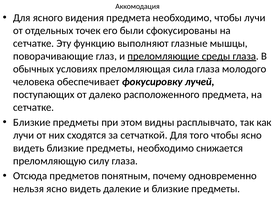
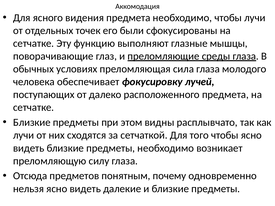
снижается: снижается -> возникает
